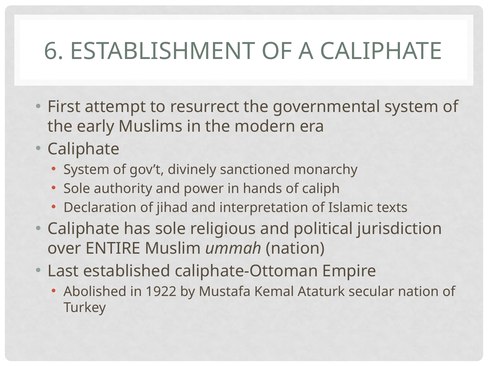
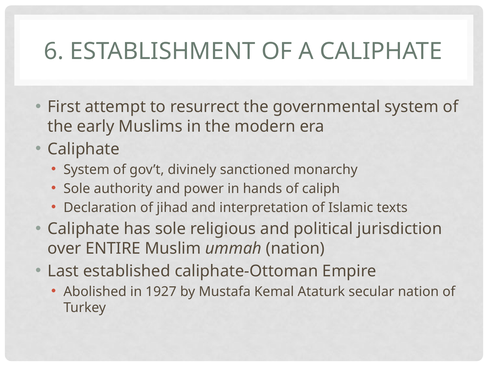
1922: 1922 -> 1927
